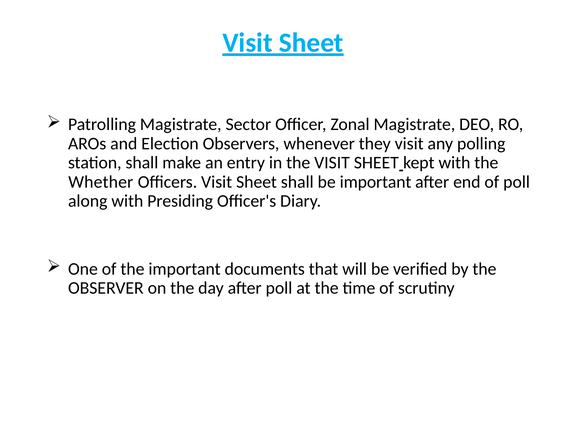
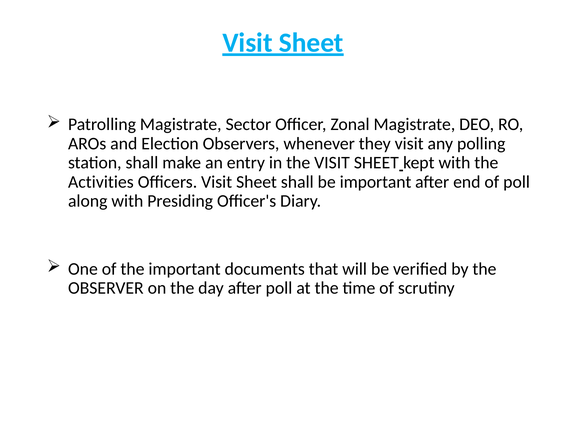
Whether: Whether -> Activities
